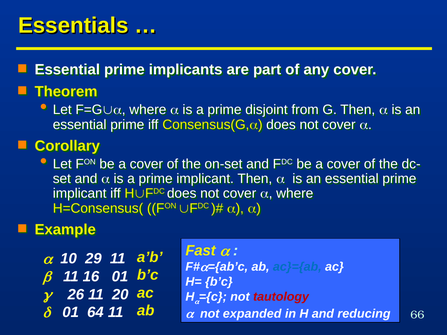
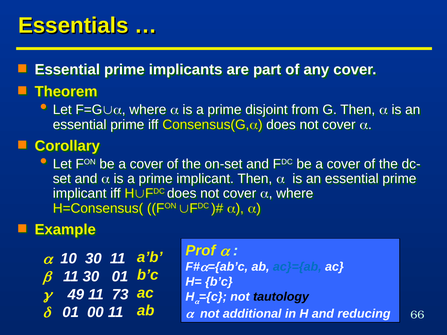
Fast: Fast -> Prof
10 29: 29 -> 30
11 16: 16 -> 30
26: 26 -> 49
20: 20 -> 73
tautology colour: red -> black
64: 64 -> 00
expanded: expanded -> additional
